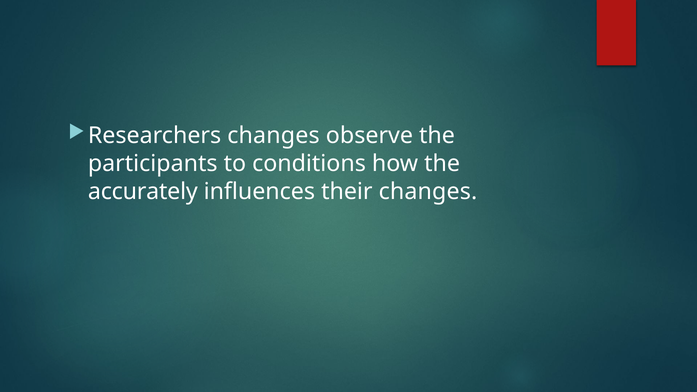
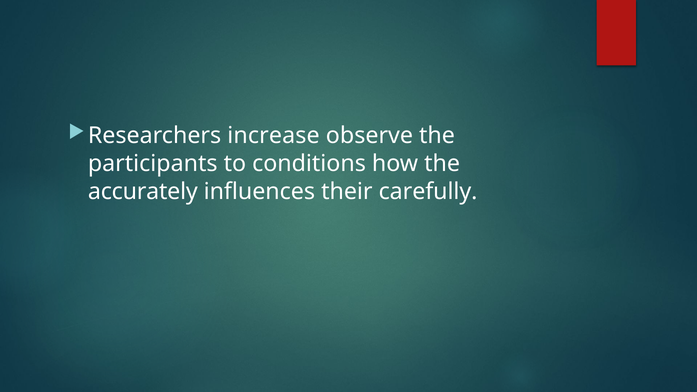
Researchers changes: changes -> increase
their changes: changes -> carefully
